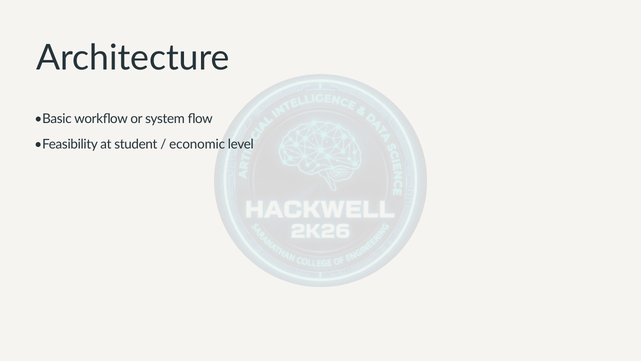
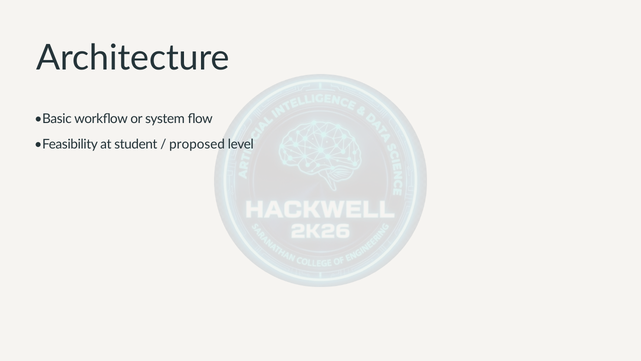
economic: economic -> proposed
